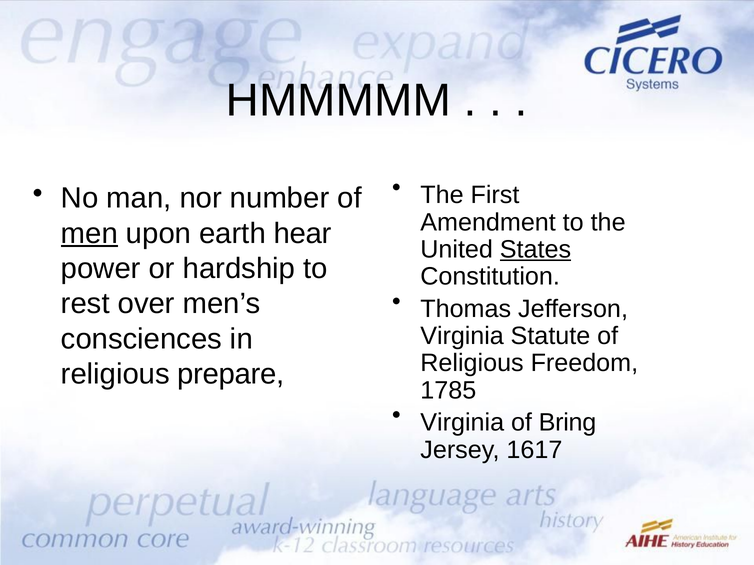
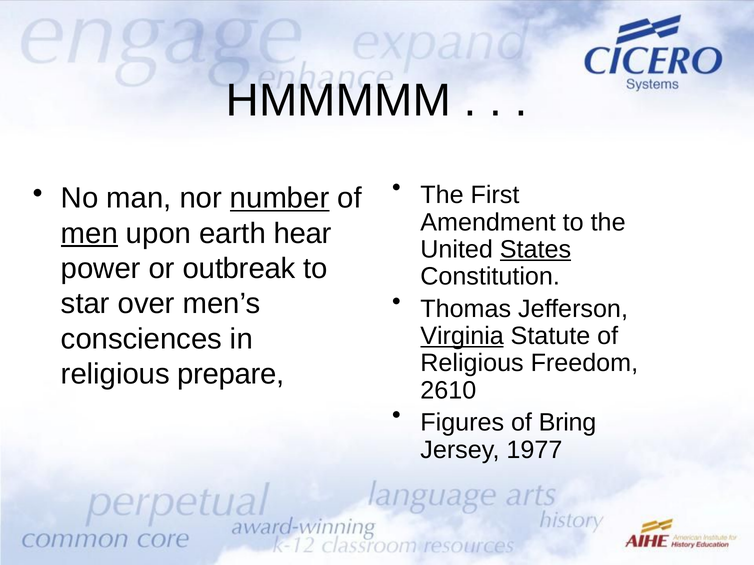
number underline: none -> present
hardship: hardship -> outbreak
rest: rest -> star
Virginia at (462, 336) underline: none -> present
1785: 1785 -> 2610
Virginia at (462, 423): Virginia -> Figures
1617: 1617 -> 1977
